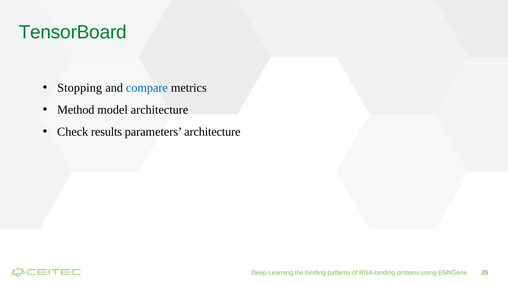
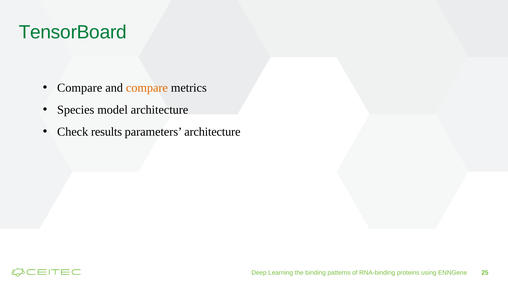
Stopping at (80, 88): Stopping -> Compare
compare at (147, 88) colour: blue -> orange
Method: Method -> Species
